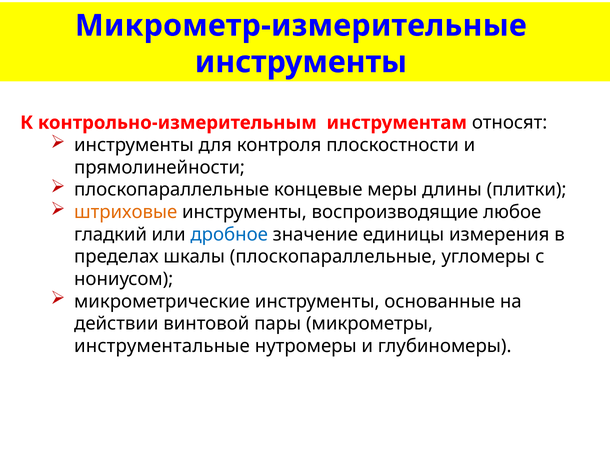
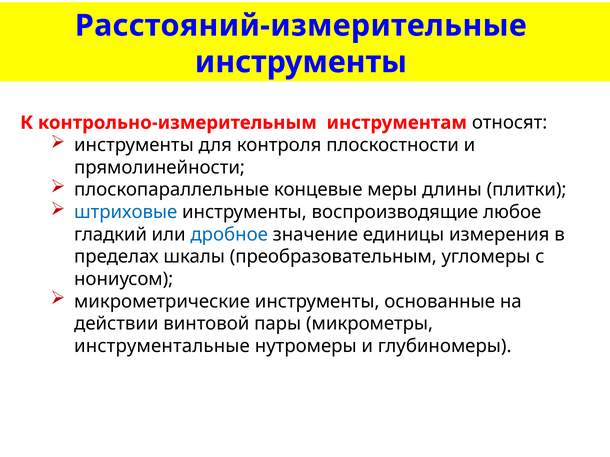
Микрометр-измерительные: Микрометр-измерительные -> Расстояний-измерительные
штриховые colour: orange -> blue
шкалы плоскопараллельные: плоскопараллельные -> преобразовательным
